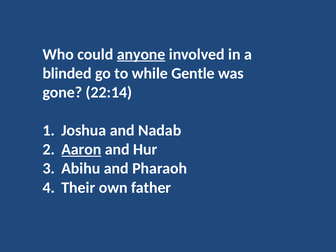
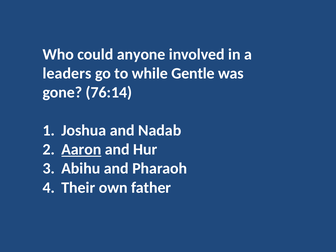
anyone underline: present -> none
blinded: blinded -> leaders
22:14: 22:14 -> 76:14
